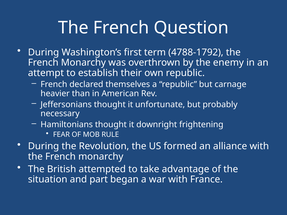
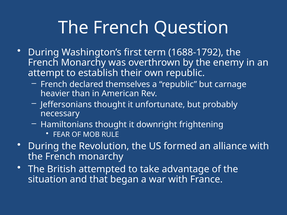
4788-1792: 4788-1792 -> 1688-1792
part: part -> that
